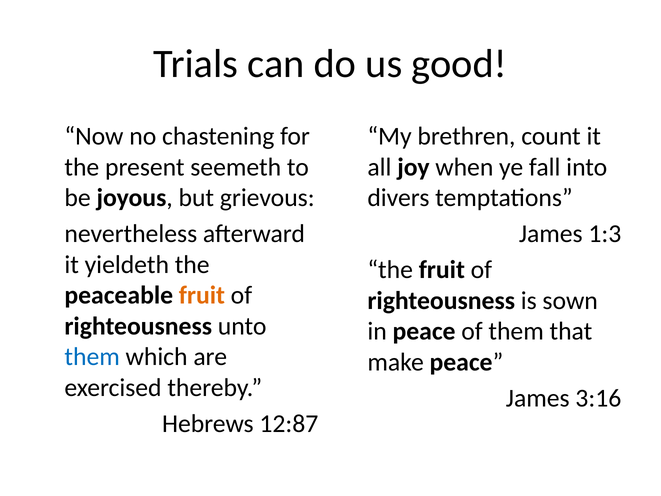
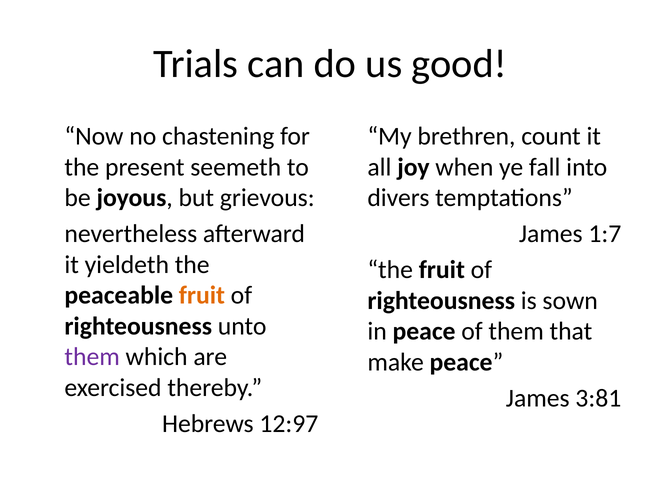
1:3: 1:3 -> 1:7
them at (92, 357) colour: blue -> purple
3:16: 3:16 -> 3:81
12:87: 12:87 -> 12:97
